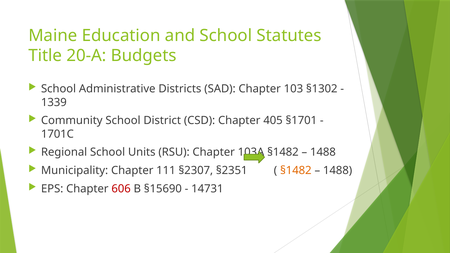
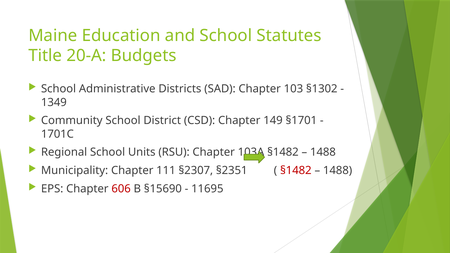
1339: 1339 -> 1349
405: 405 -> 149
§1482 at (296, 171) colour: orange -> red
14731: 14731 -> 11695
